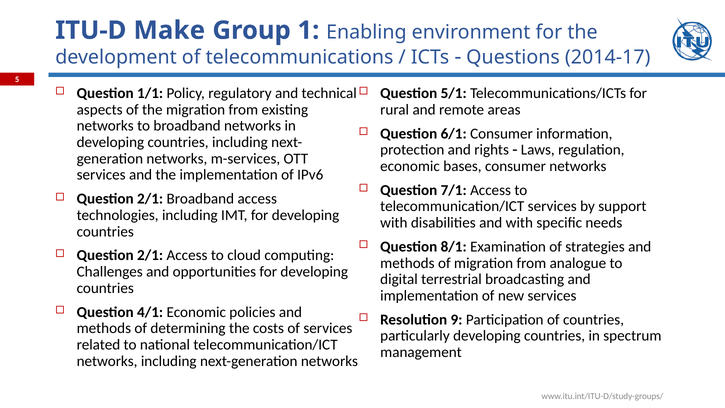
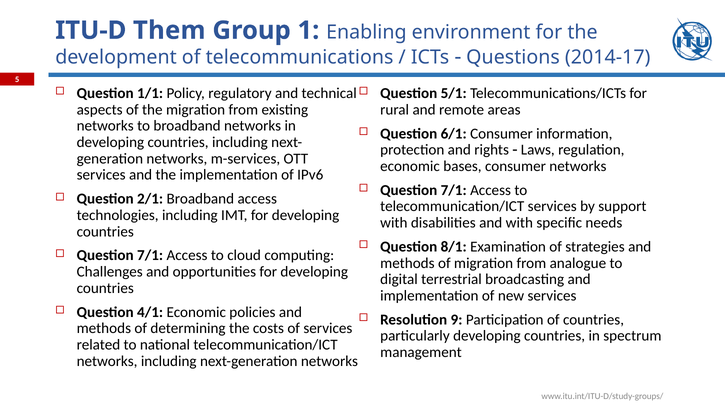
Make: Make -> Them
2/1 at (150, 255): 2/1 -> 7/1
